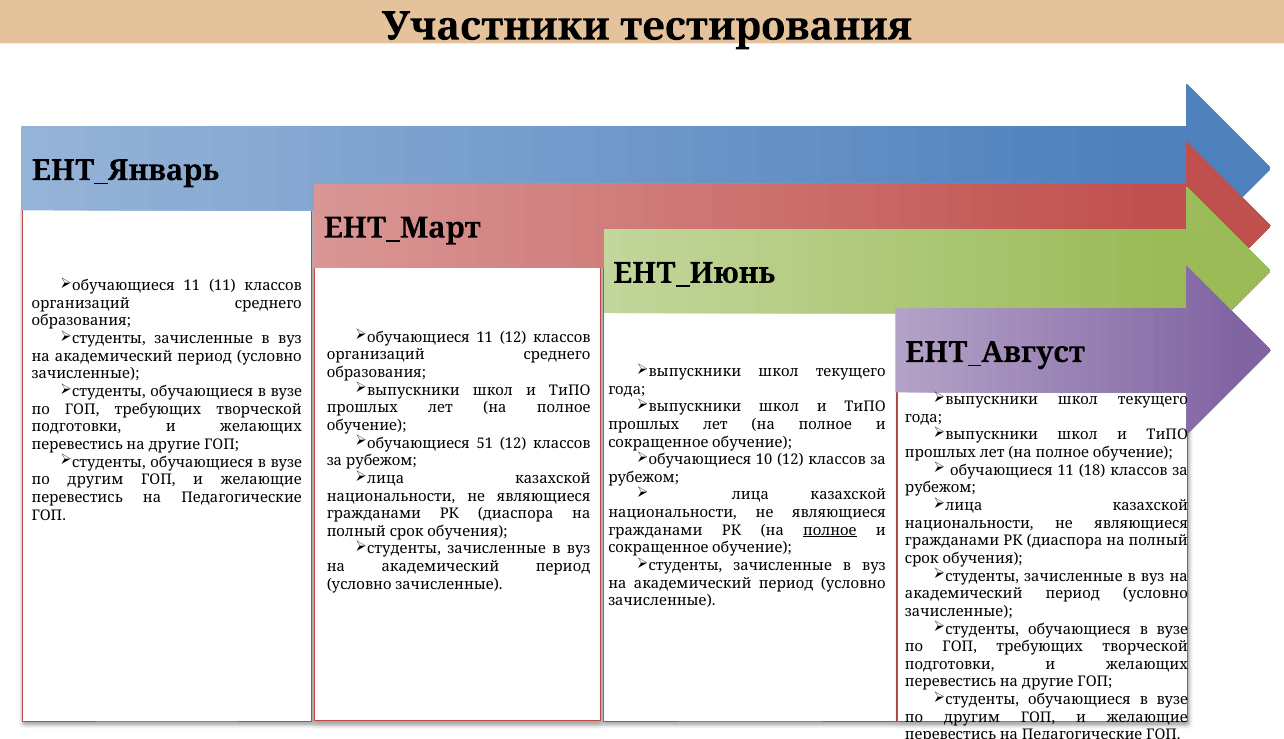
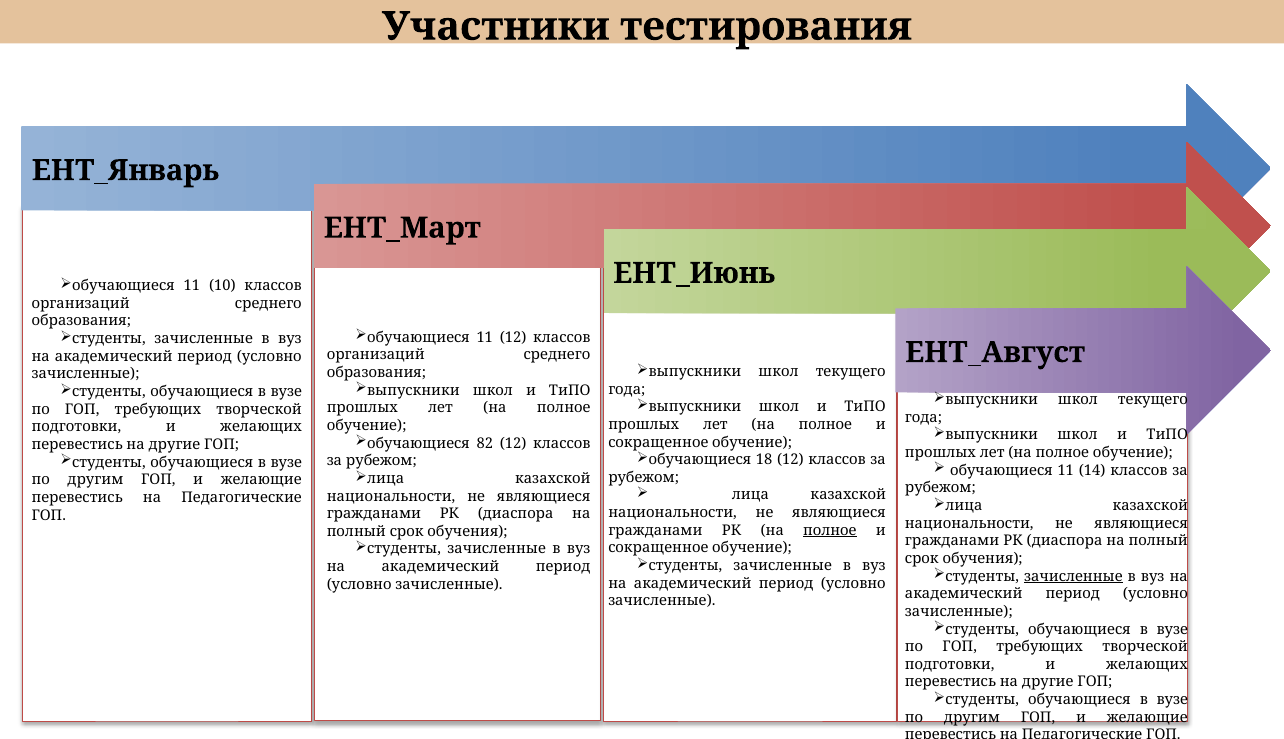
11 11: 11 -> 10
51: 51 -> 82
10: 10 -> 18
18: 18 -> 14
зачисленные at (1073, 576) underline: none -> present
